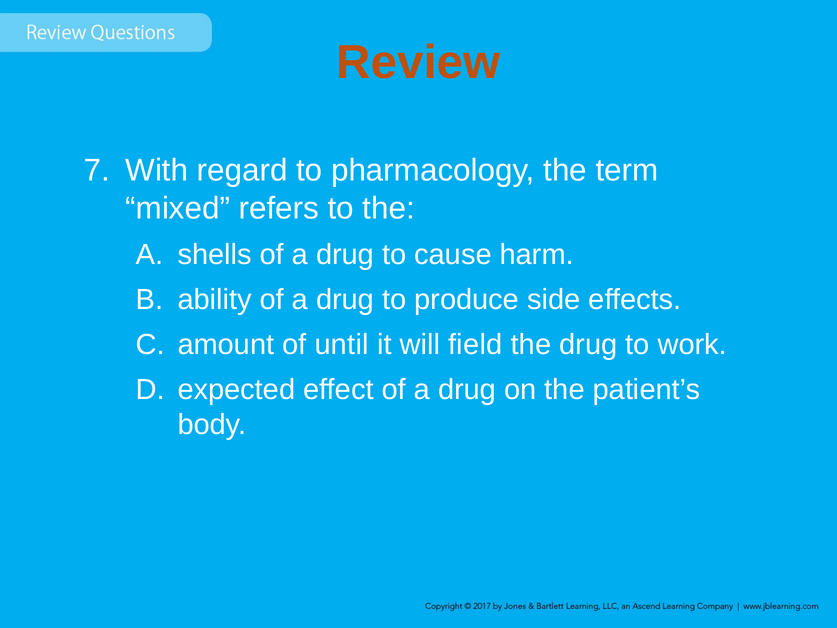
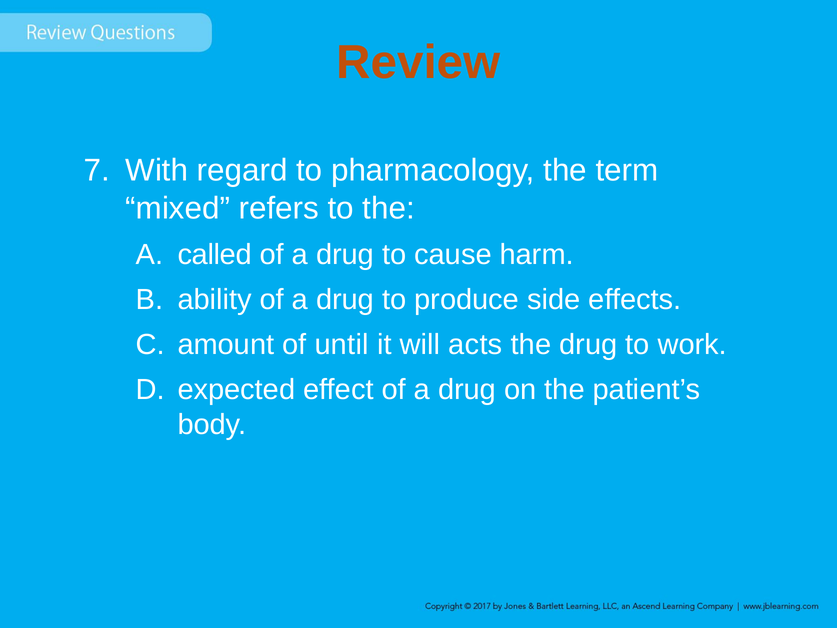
shells: shells -> called
field: field -> acts
